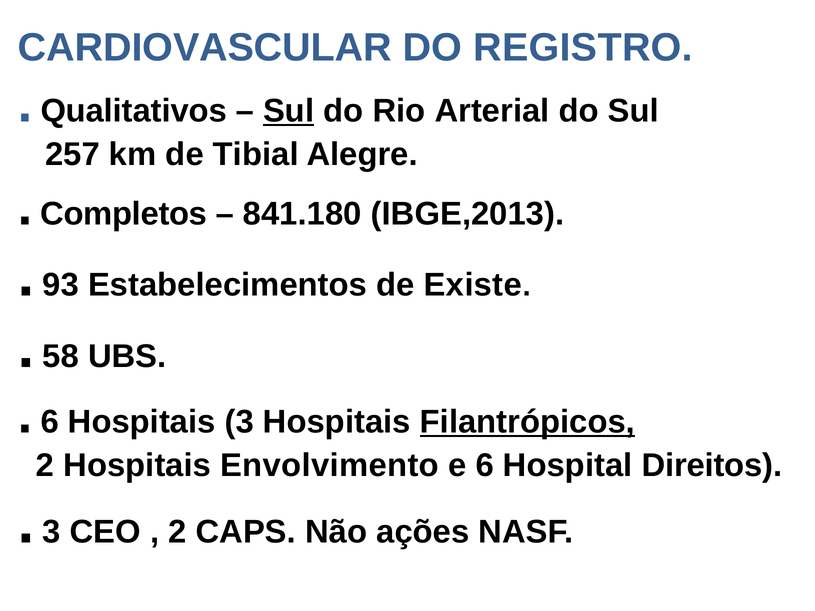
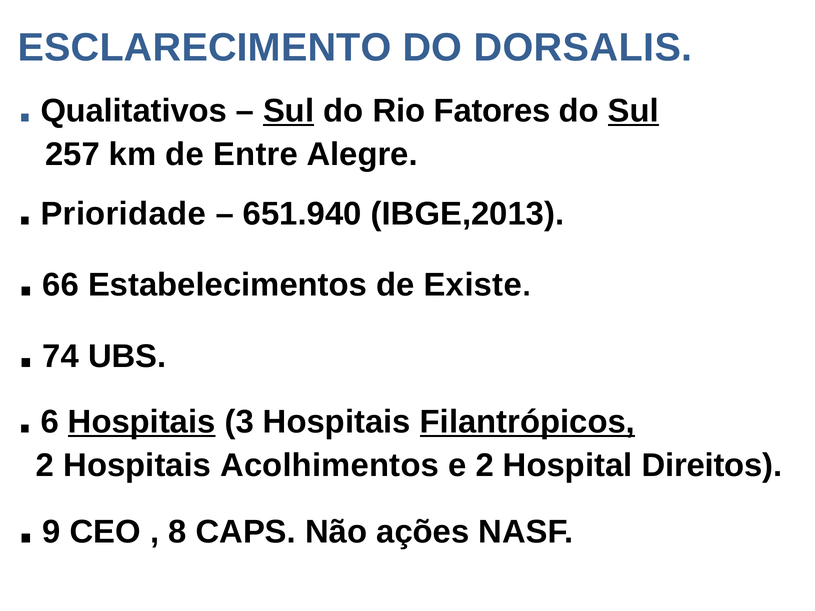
CARDIOVASCULAR: CARDIOVASCULAR -> ESCLARECIMENTO
REGISTRO: REGISTRO -> DORSALIS
Arterial: Arterial -> Fatores
Sul at (633, 111) underline: none -> present
Tibial: Tibial -> Entre
Completos: Completos -> Prioridade
841.180: 841.180 -> 651.940
93: 93 -> 66
58: 58 -> 74
Hospitais at (142, 422) underline: none -> present
Envolvimento: Envolvimento -> Acolhimentos
e 6: 6 -> 2
3 at (52, 532): 3 -> 9
2 at (177, 532): 2 -> 8
